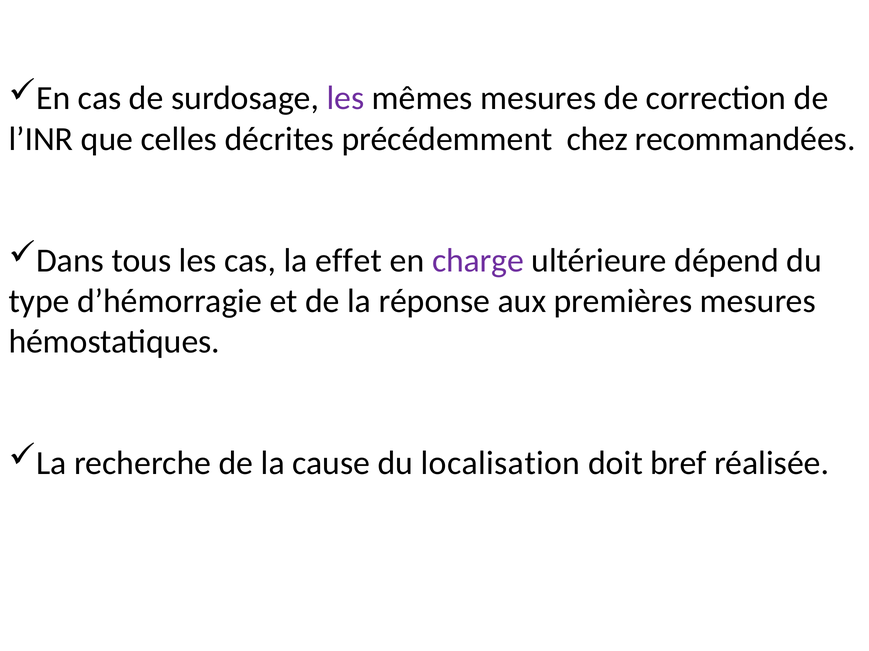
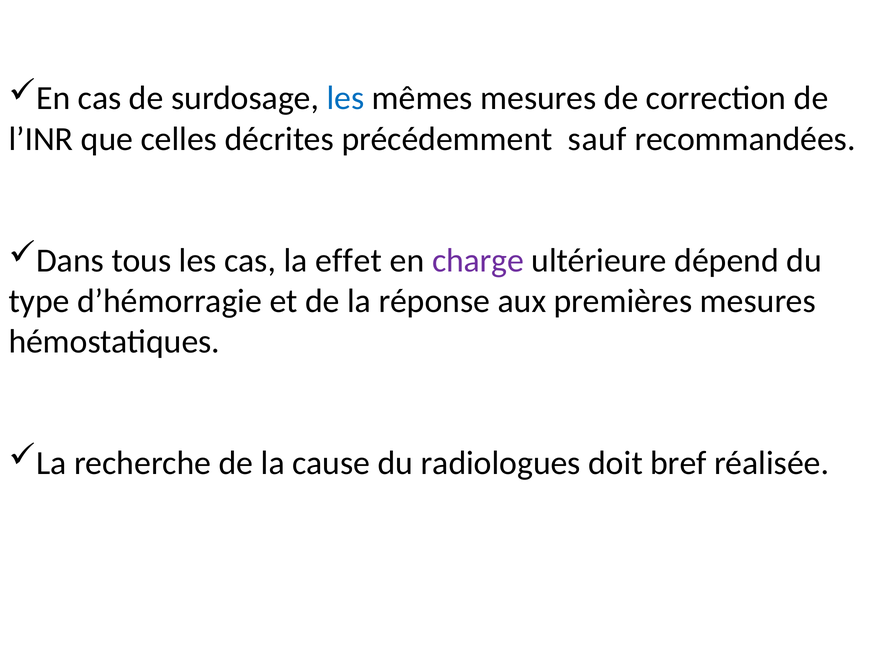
les at (345, 98) colour: purple -> blue
chez: chez -> sauf
localisation: localisation -> radiologues
